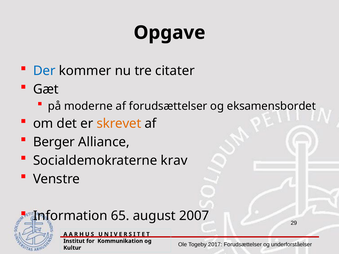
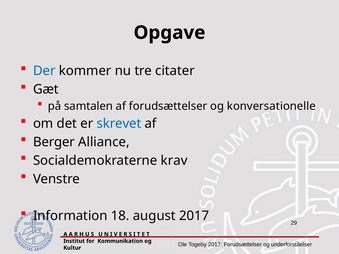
moderne: moderne -> samtalen
eksamensbordet: eksamensbordet -> konversationelle
skrevet colour: orange -> blue
65: 65 -> 18
august 2007: 2007 -> 2017
